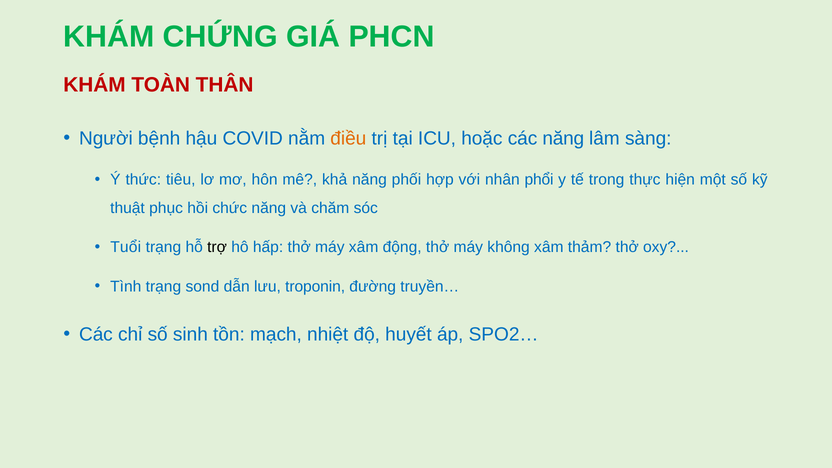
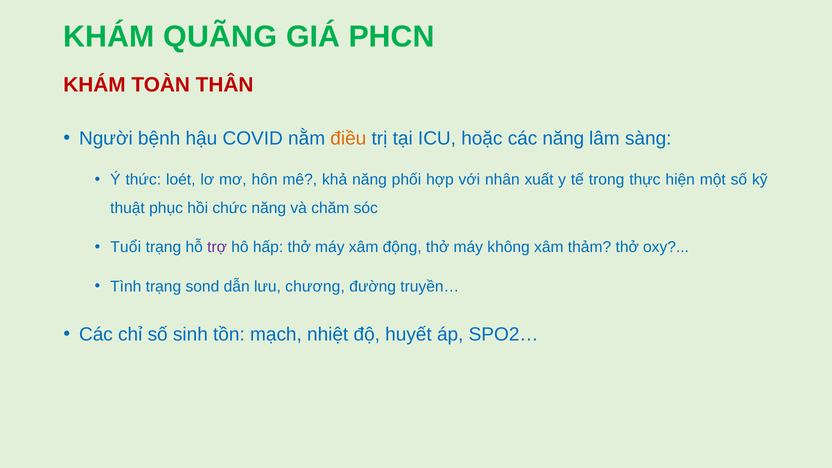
CHỨNG: CHỨNG -> QUÃNG
tiêu: tiêu -> loét
phổi: phổi -> xuất
trợ colour: black -> purple
troponin: troponin -> chương
